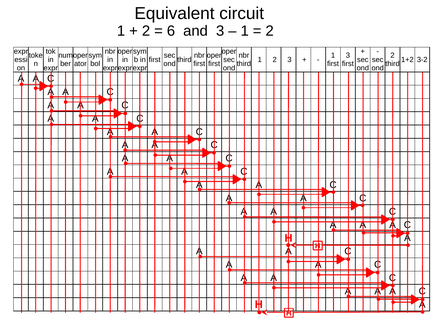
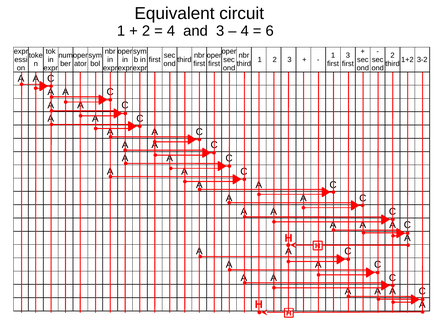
6 at (171, 31): 6 -> 4
1 at (245, 31): 1 -> 4
2 at (270, 31): 2 -> 6
